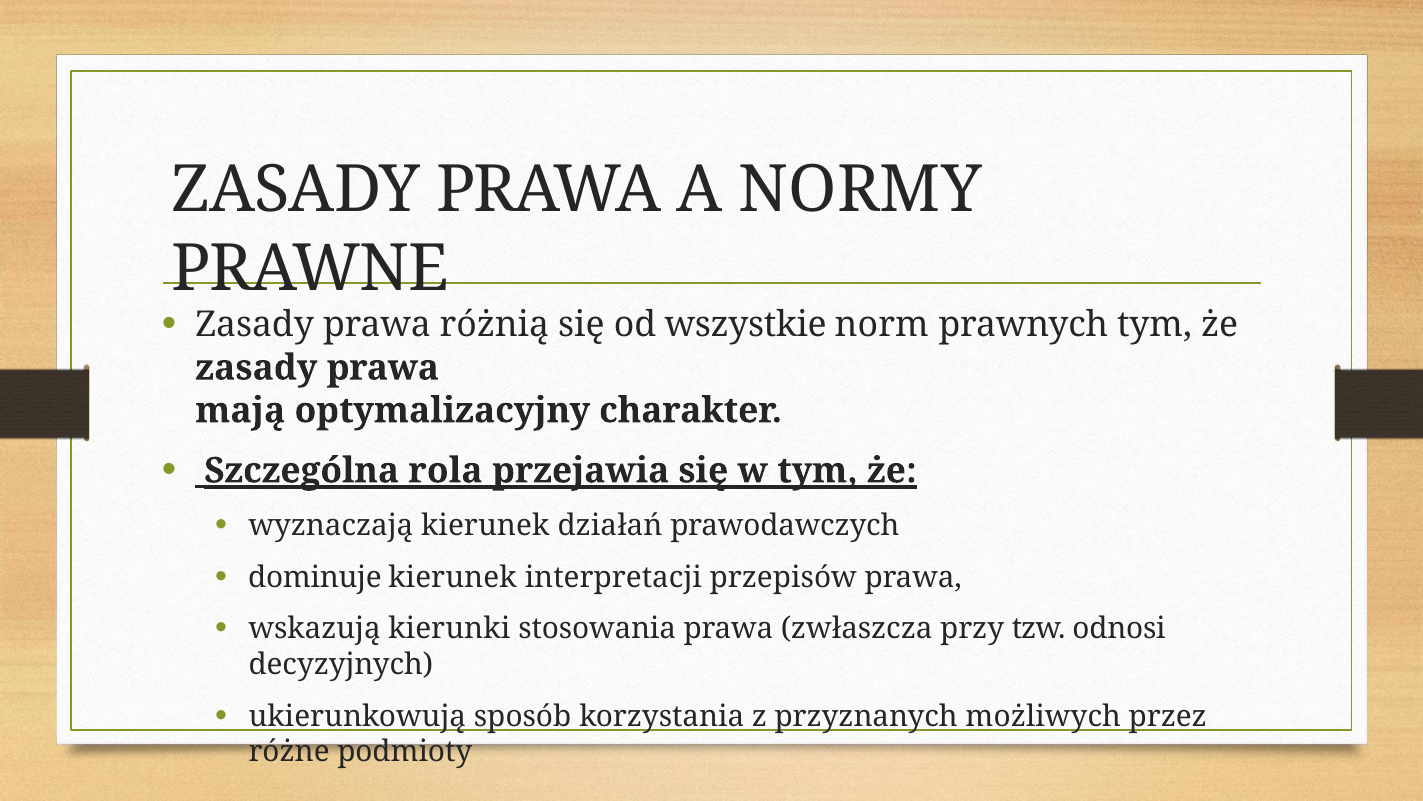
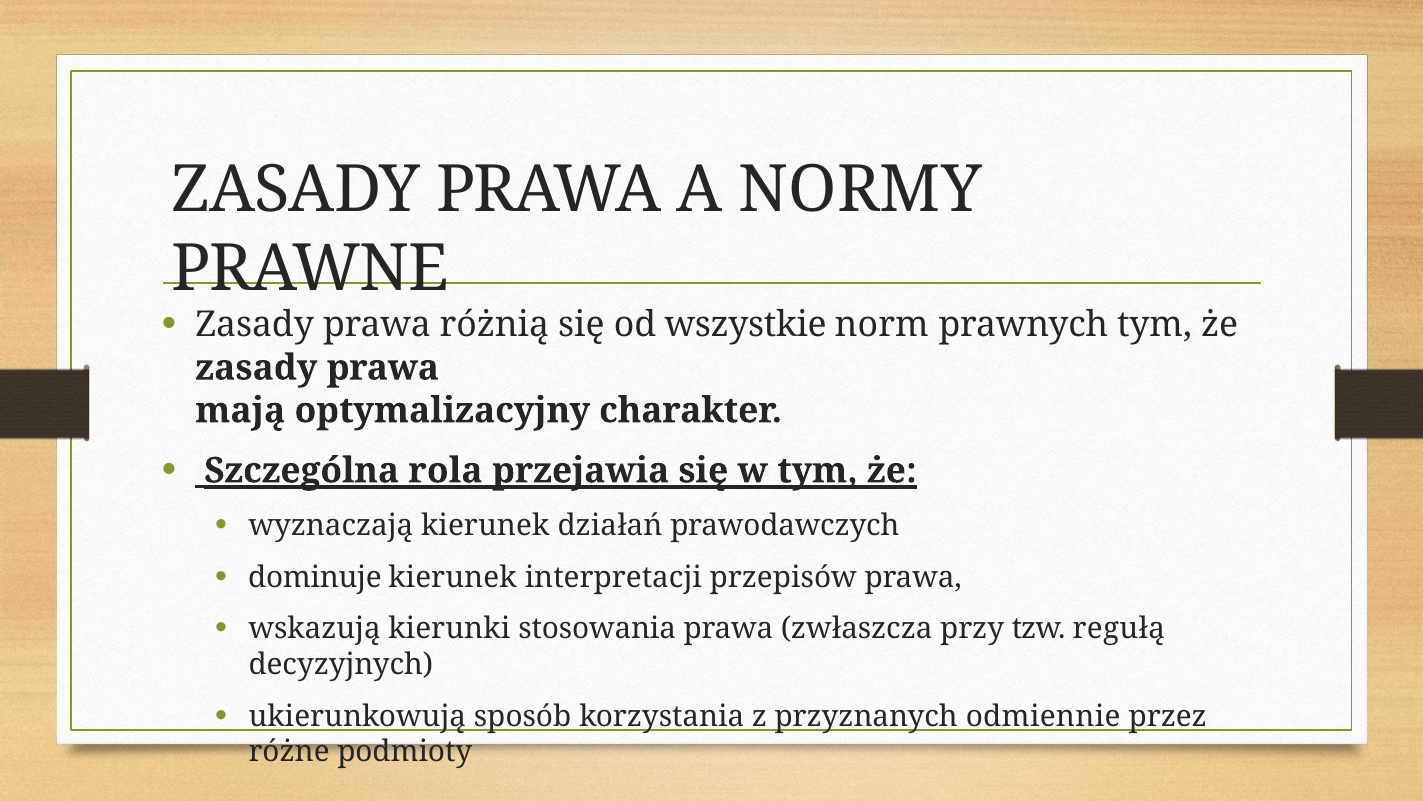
odnosi: odnosi -> regułą
możliwych: możliwych -> odmiennie
